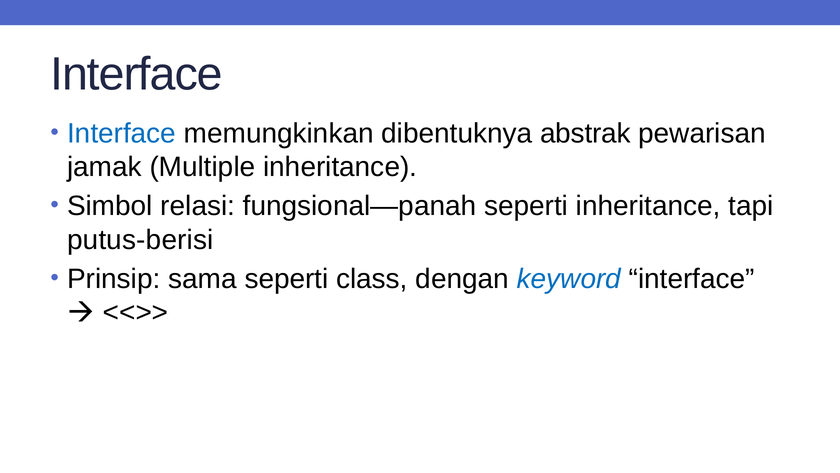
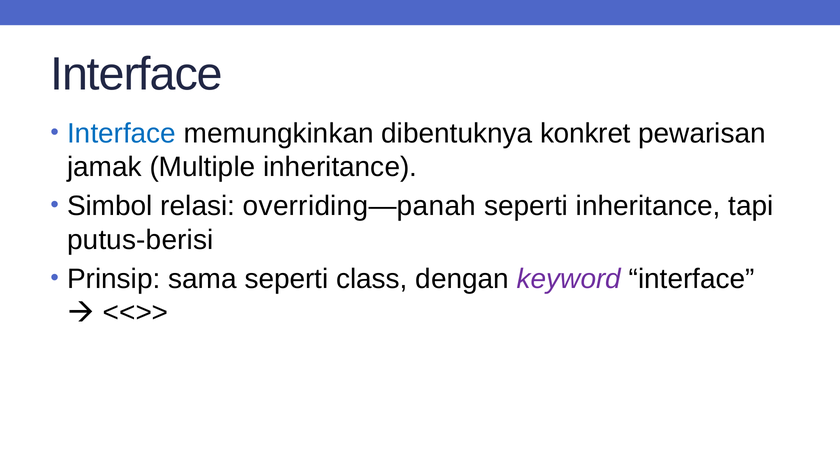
abstrak: abstrak -> konkret
fungsional—panah: fungsional—panah -> overriding—panah
keyword colour: blue -> purple
